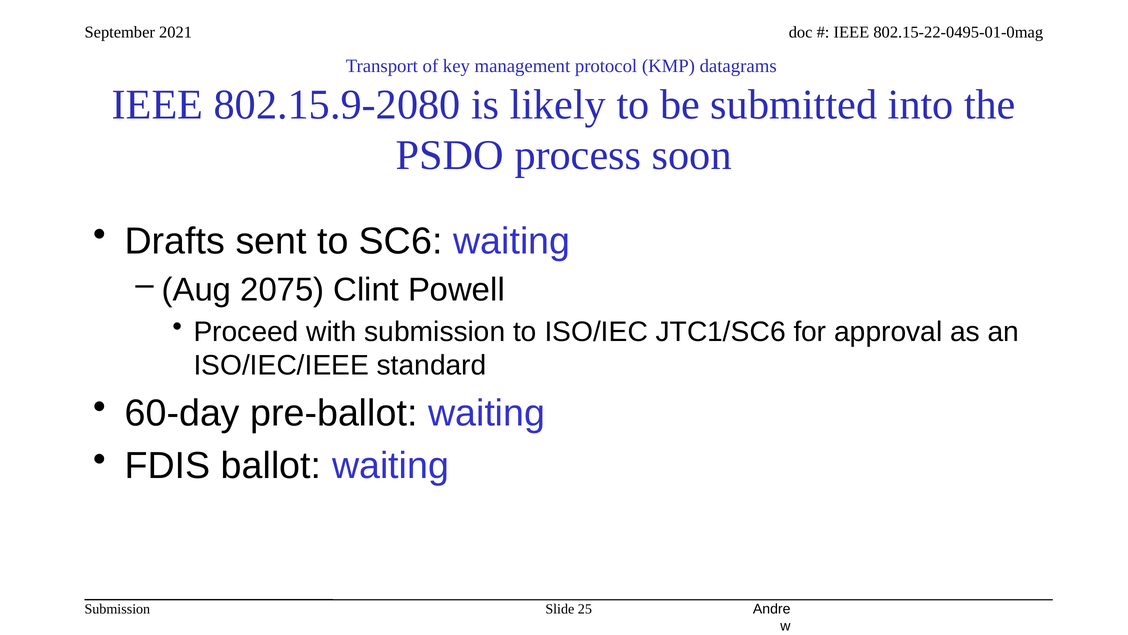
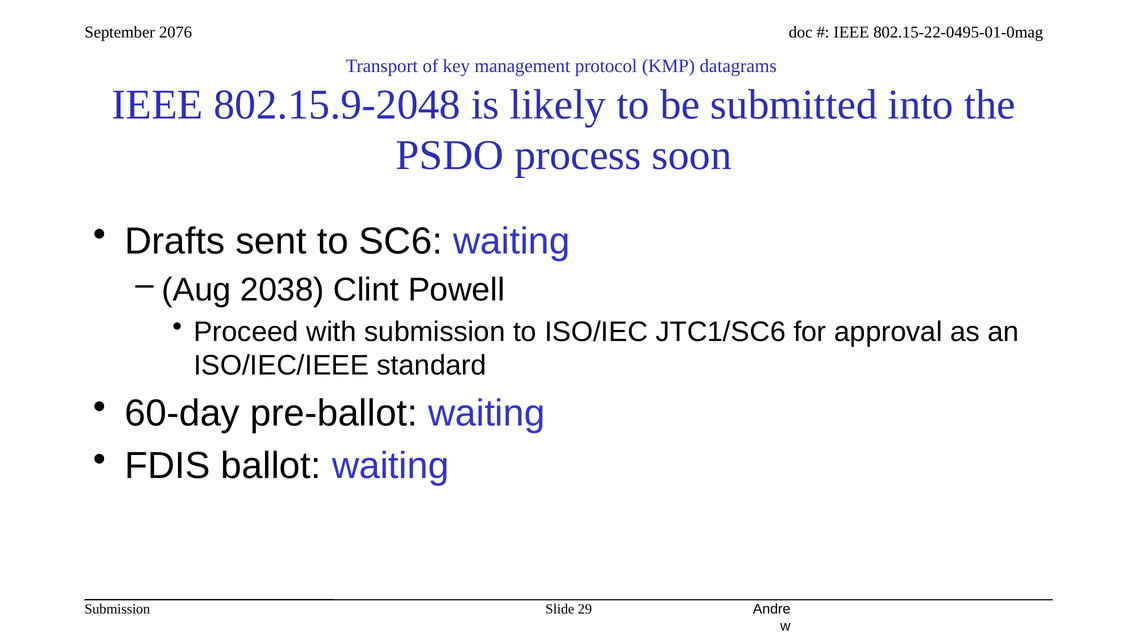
2021: 2021 -> 2076
802.15.9-2080: 802.15.9-2080 -> 802.15.9-2048
2075: 2075 -> 2038
25: 25 -> 29
